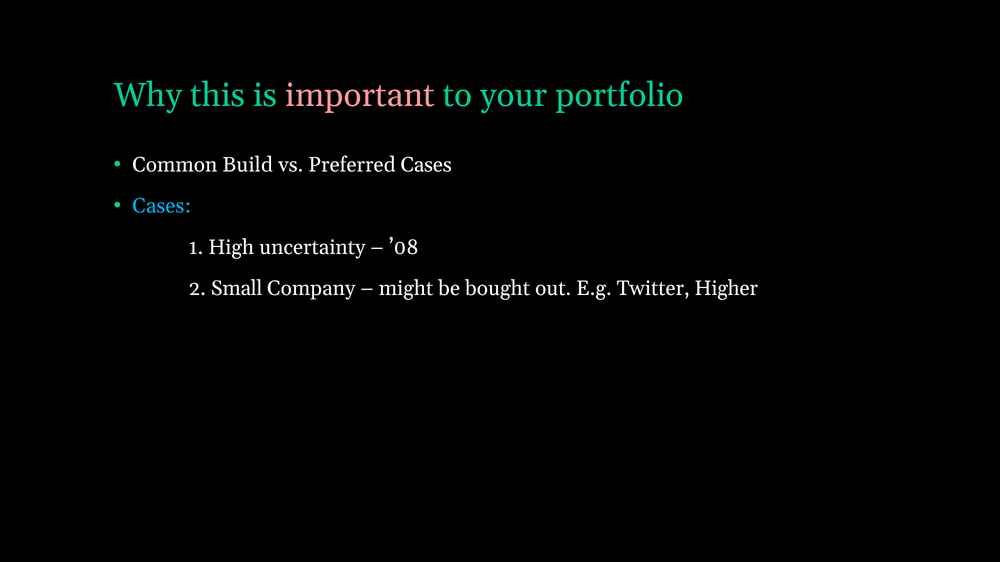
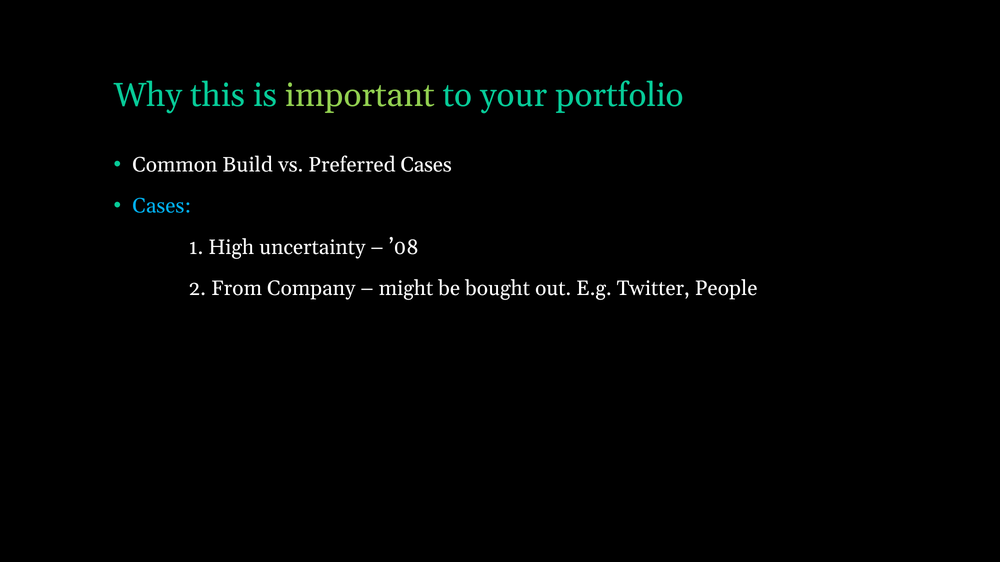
important colour: pink -> light green
Small: Small -> From
Higher: Higher -> People
